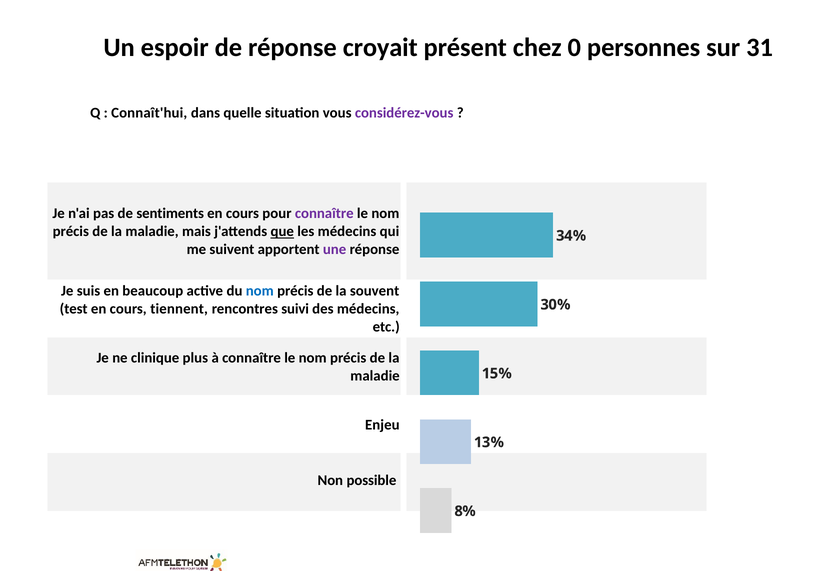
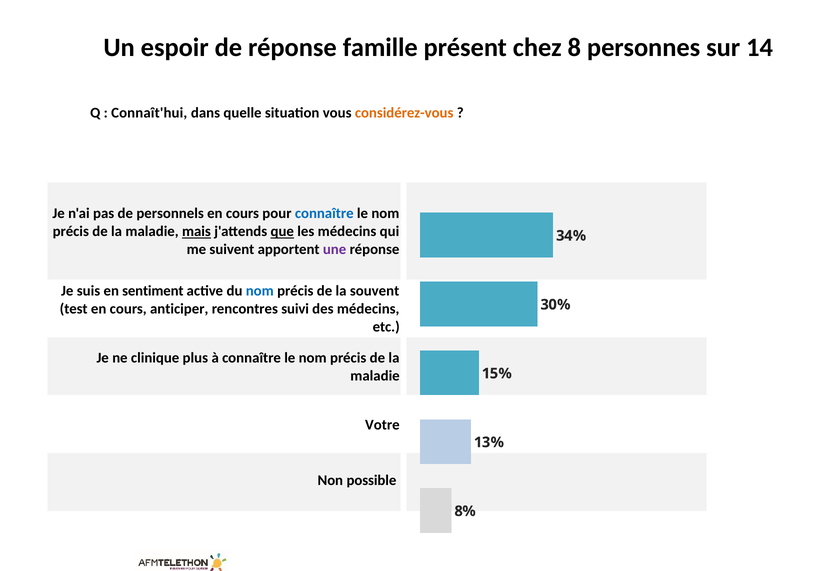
croyait: croyait -> famille
0: 0 -> 8
31: 31 -> 14
considérez-vous colour: purple -> orange
sentiments: sentiments -> personnels
connaître at (324, 214) colour: purple -> blue
mais underline: none -> present
beaucoup: beaucoup -> sentiment
tiennent: tiennent -> anticiper
Enjeu: Enjeu -> Votre
